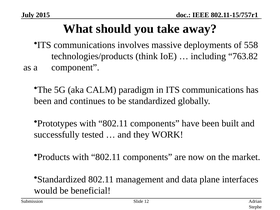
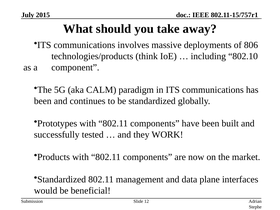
558: 558 -> 806
763.82: 763.82 -> 802.10
